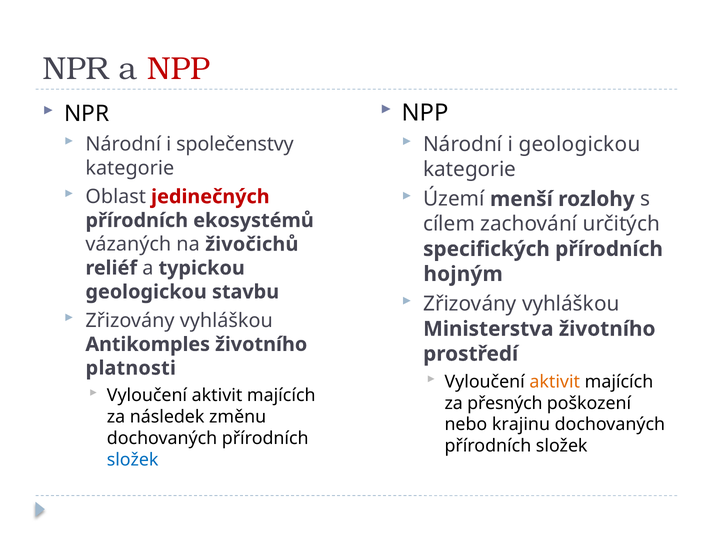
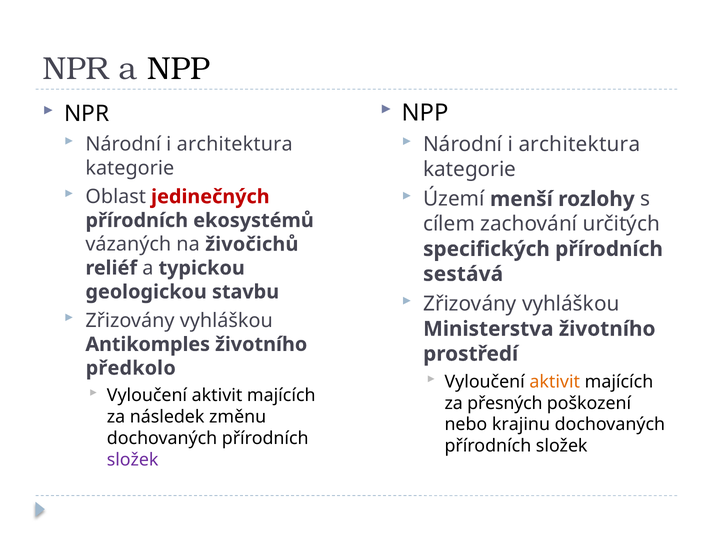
NPP at (179, 69) colour: red -> black
geologickou at (579, 144): geologickou -> architektura
společenstvy at (235, 144): společenstvy -> architektura
hojným: hojným -> sestává
platnosti: platnosti -> předkolo
složek at (133, 460) colour: blue -> purple
